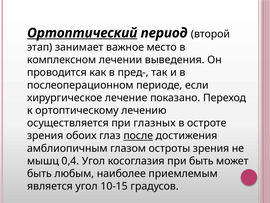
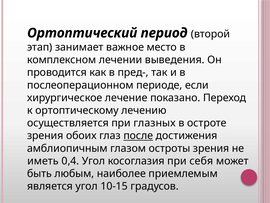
Ортоптический underline: present -> none
мышц: мышц -> иметь
при быть: быть -> себя
